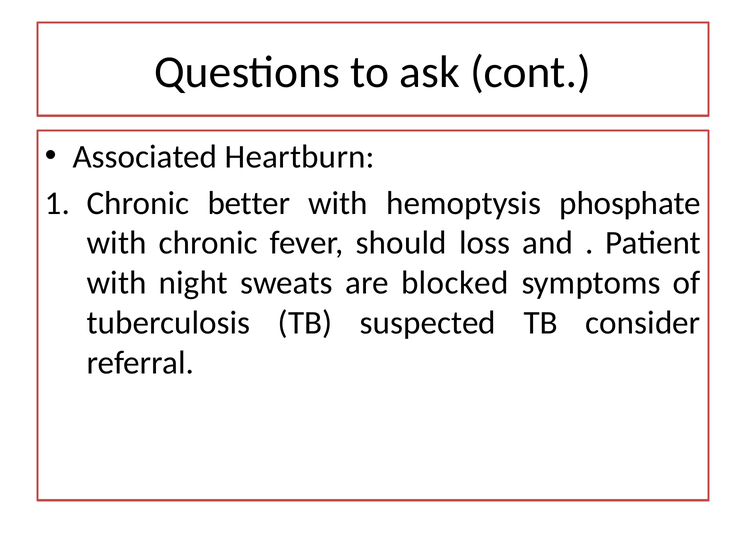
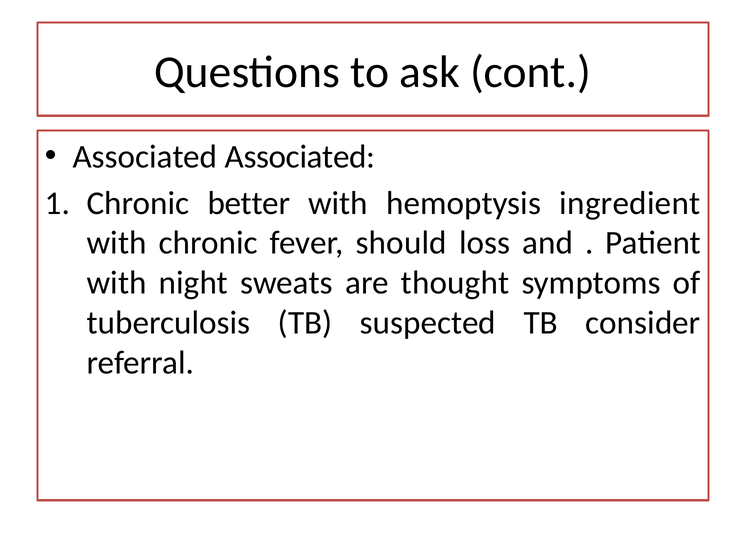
Associated Heartburn: Heartburn -> Associated
phosphate: phosphate -> ingredient
blocked: blocked -> thought
